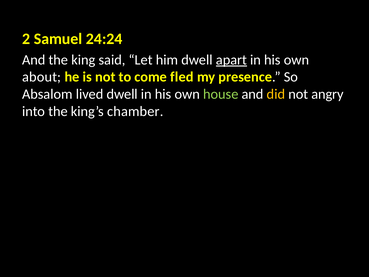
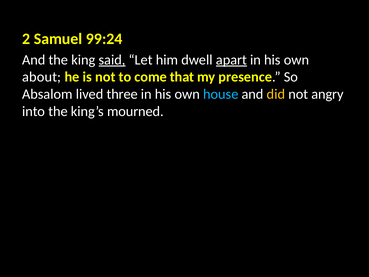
24:24: 24:24 -> 99:24
said underline: none -> present
fled: fled -> that
lived dwell: dwell -> three
house colour: light green -> light blue
chamber: chamber -> mourned
